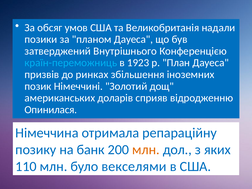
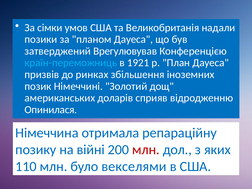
обсяг: обсяг -> сімки
Внутрішнього: Внутрішнього -> Врегулювував
1923: 1923 -> 1921
банк: банк -> війні
млн at (146, 150) colour: orange -> red
